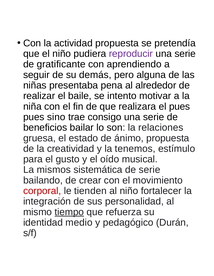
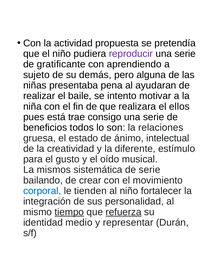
seguir: seguir -> sujeto
alrededor: alrededor -> ayudaran
el pues: pues -> ellos
sino: sino -> está
bailar: bailar -> todos
ánimo propuesta: propuesta -> intelectual
tenemos: tenemos -> diferente
corporal colour: red -> blue
refuerza underline: none -> present
pedagógico: pedagógico -> representar
